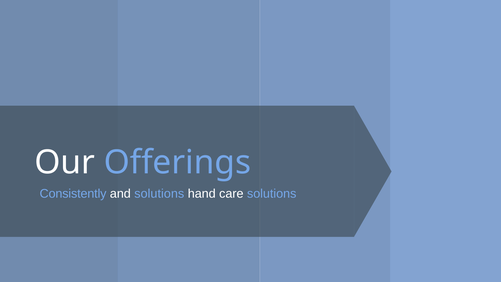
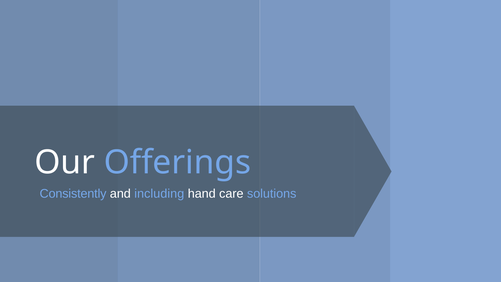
and solutions: solutions -> including
